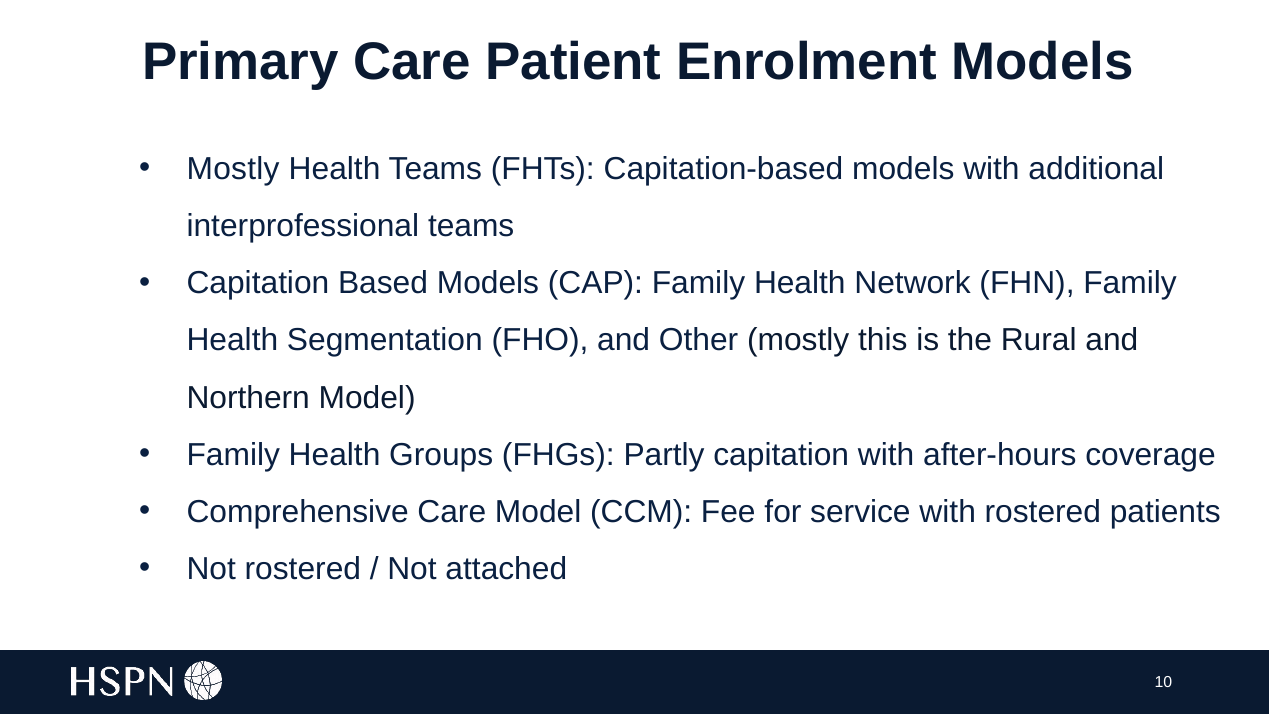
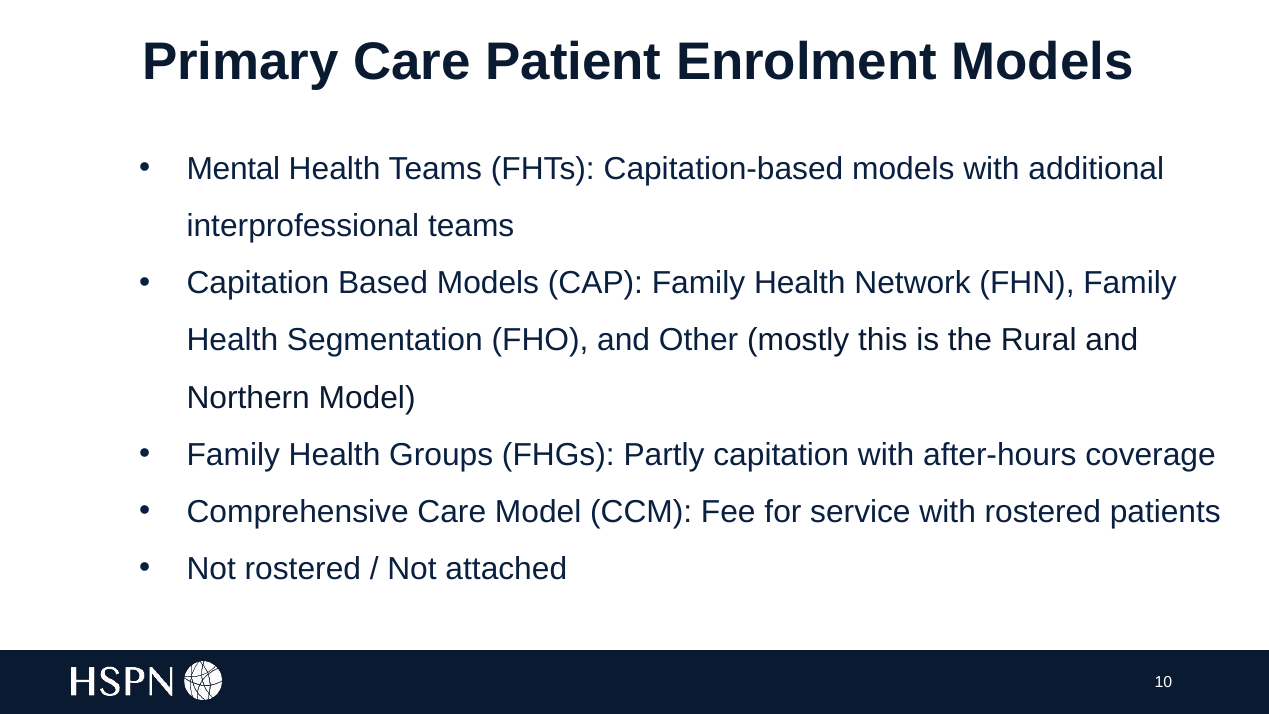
Mostly at (233, 169): Mostly -> Mental
